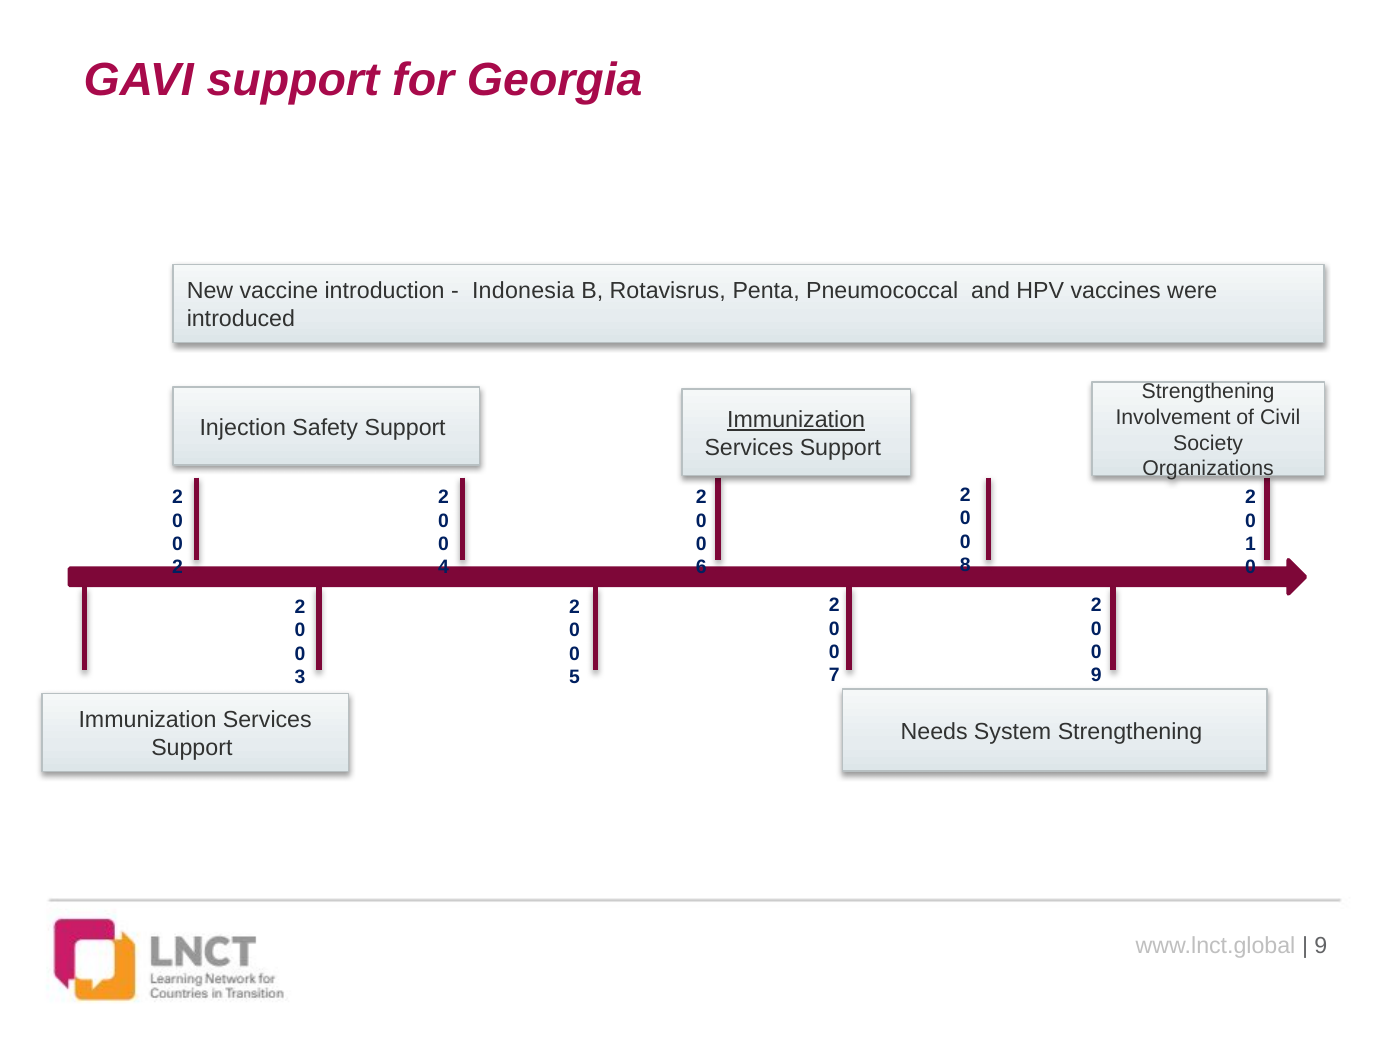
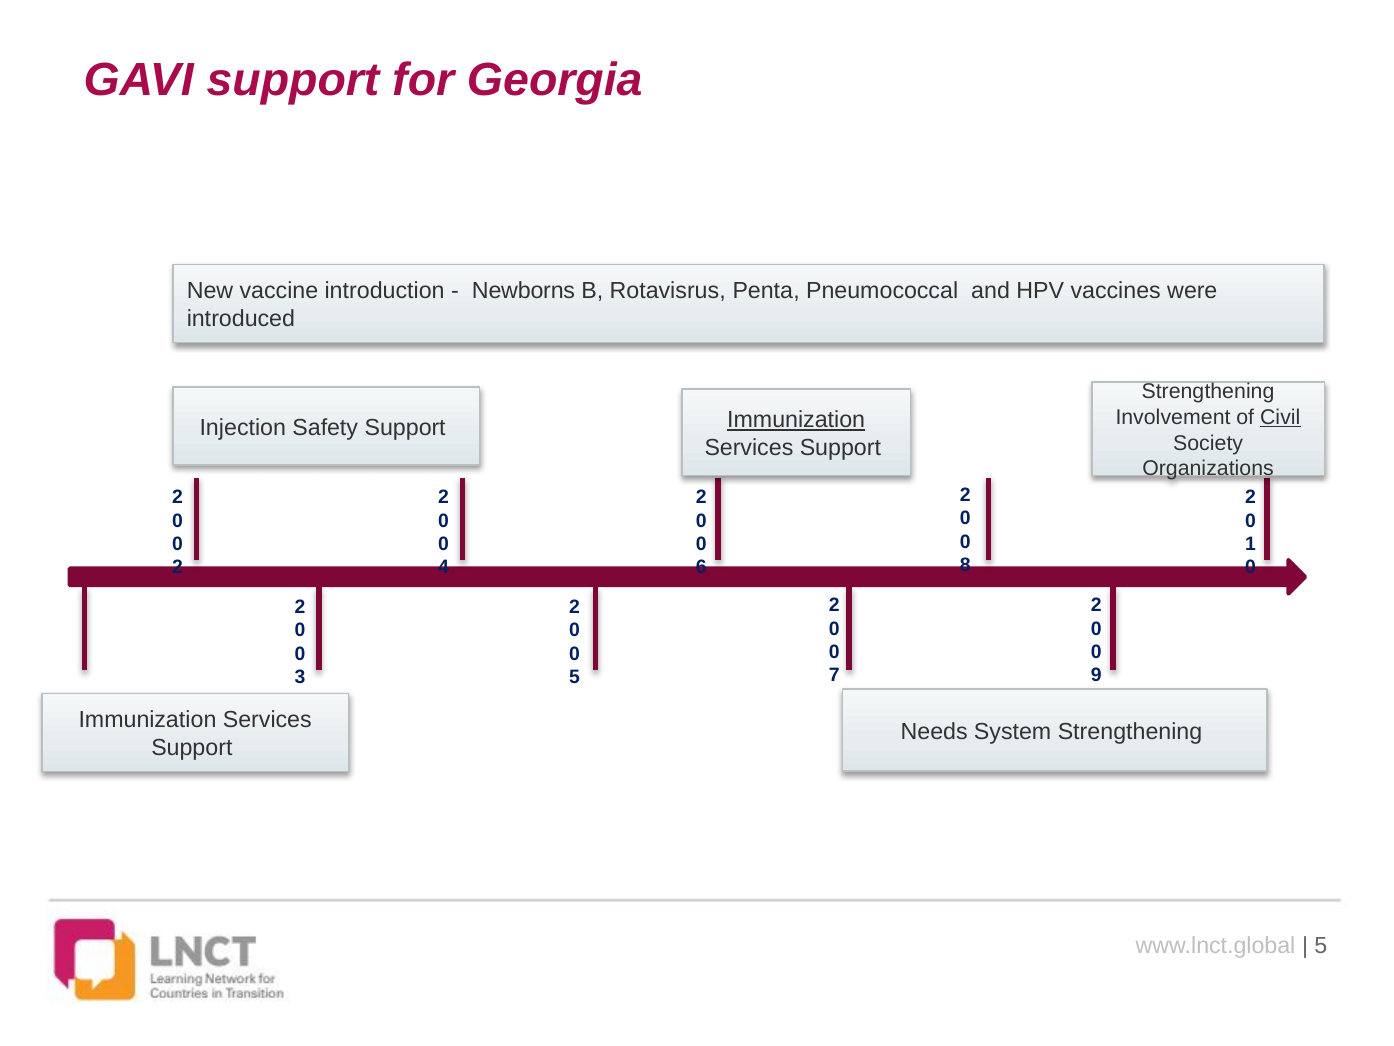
Indonesia: Indonesia -> Newborns
Civil underline: none -> present
9 at (1321, 945): 9 -> 5
